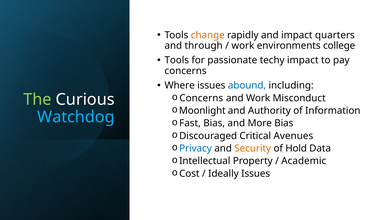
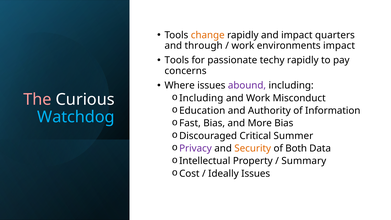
environments college: college -> impact
techy impact: impact -> rapidly
abound colour: blue -> purple
Concerns at (201, 98): Concerns -> Including
The colour: light green -> pink
Moonlight: Moonlight -> Education
Avenues: Avenues -> Summer
Privacy colour: blue -> purple
Hold: Hold -> Both
Academic: Academic -> Summary
